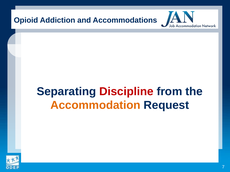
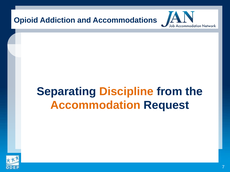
Discipline colour: red -> orange
